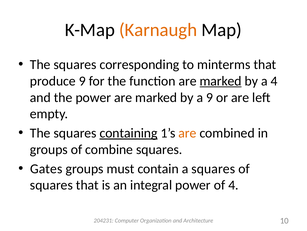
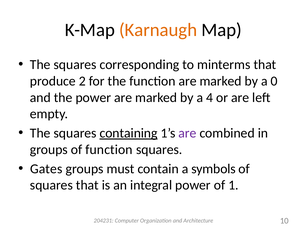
produce 9: 9 -> 2
marked at (221, 81) underline: present -> none
a 4: 4 -> 0
a 9: 9 -> 4
are at (187, 133) colour: orange -> purple
of combine: combine -> function
a squares: squares -> symbols
of 4: 4 -> 1
